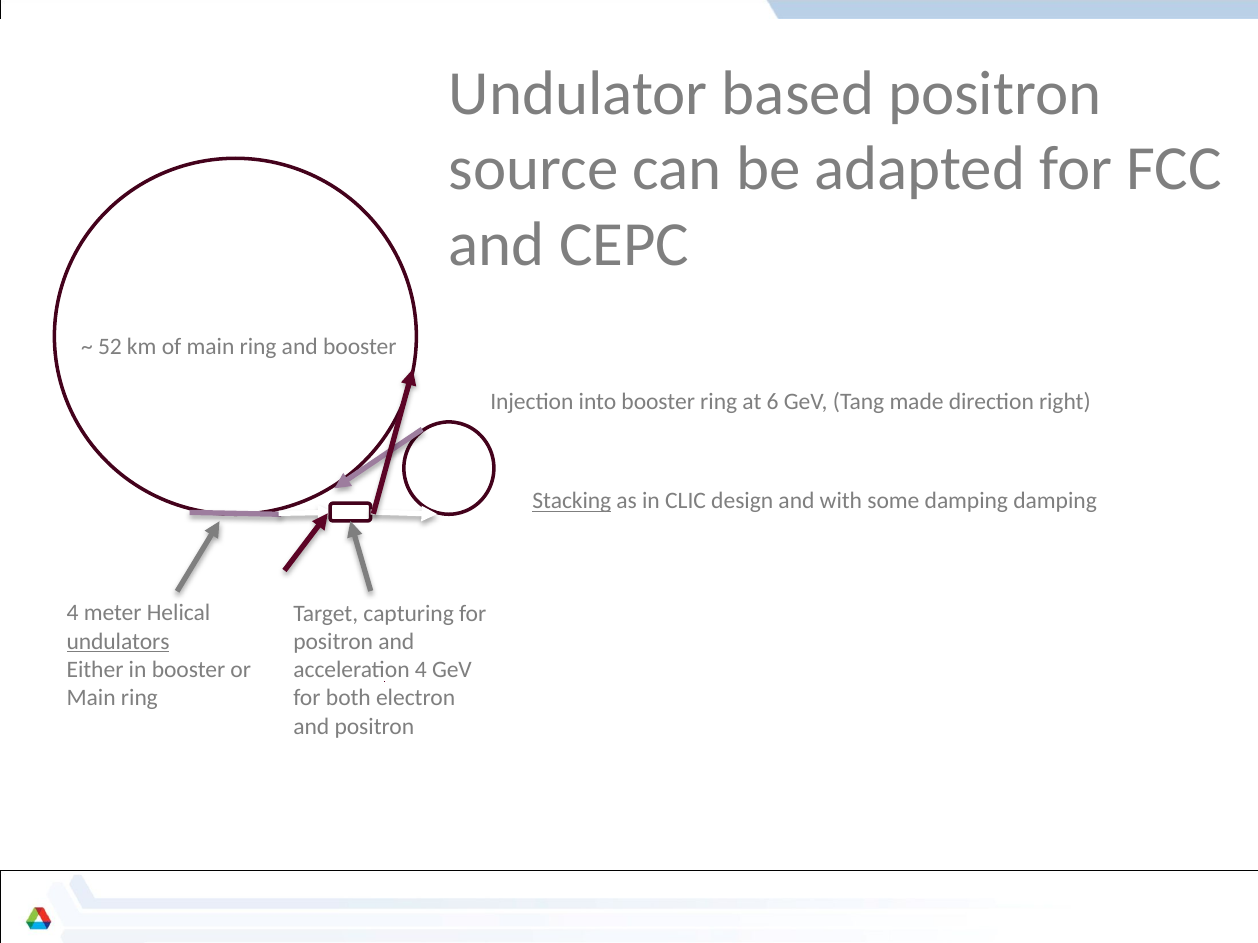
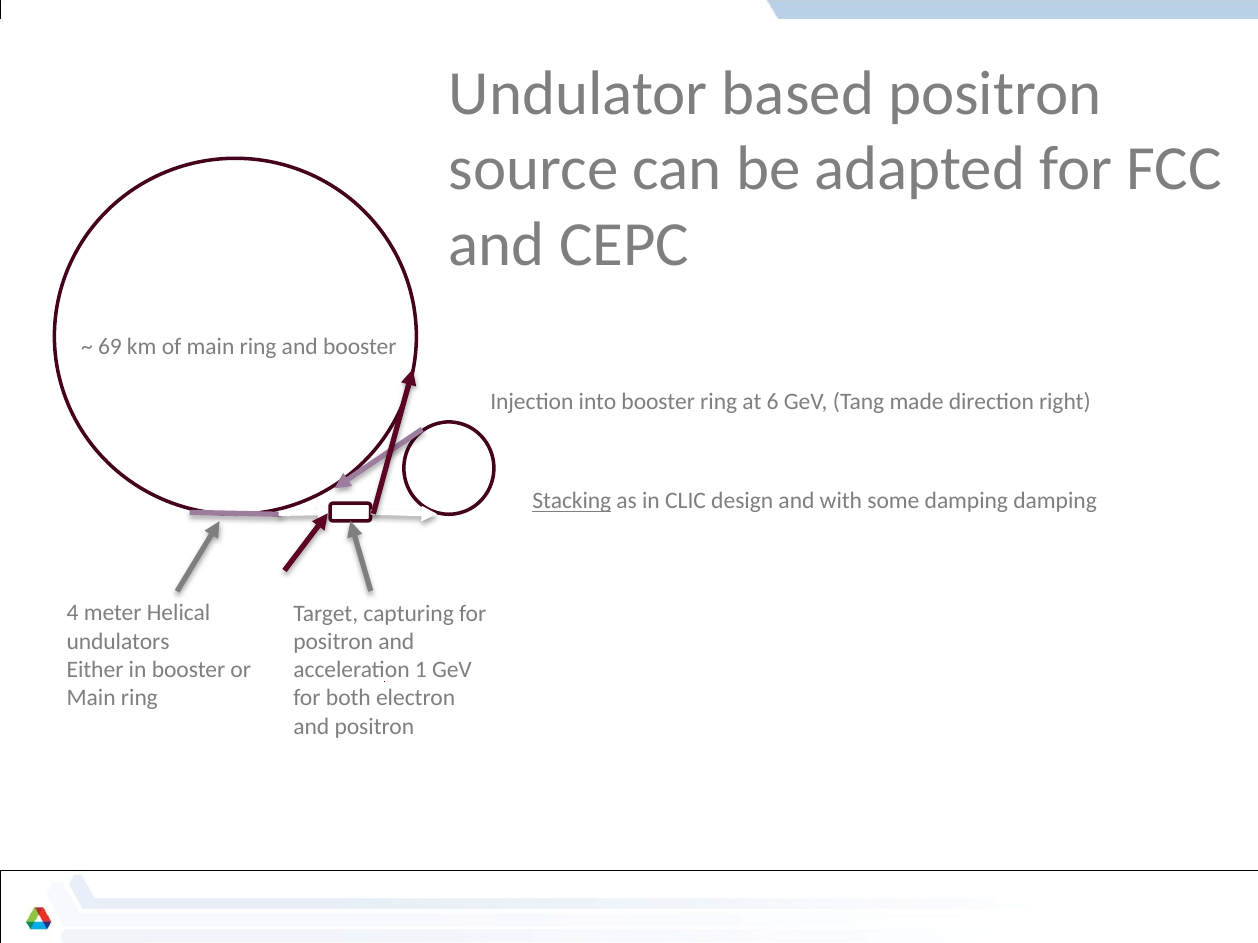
52: 52 -> 69
undulators underline: present -> none
acceleration 4: 4 -> 1
